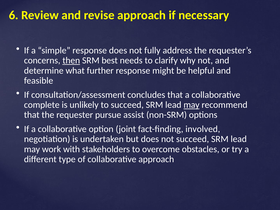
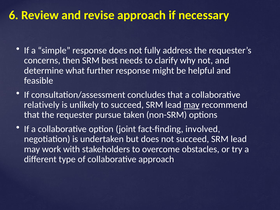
then underline: present -> none
complete: complete -> relatively
assist: assist -> taken
